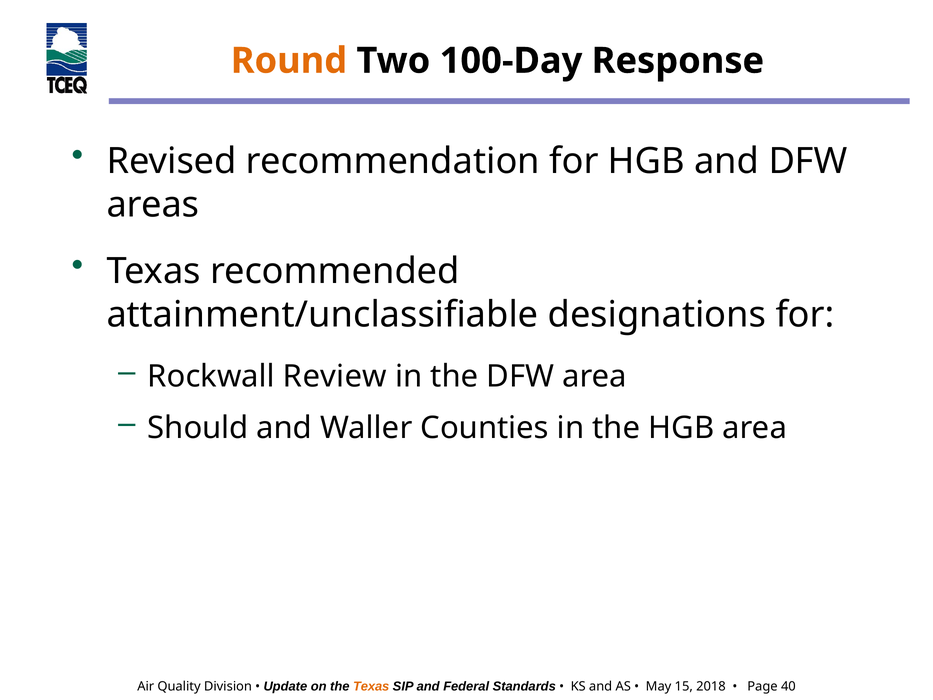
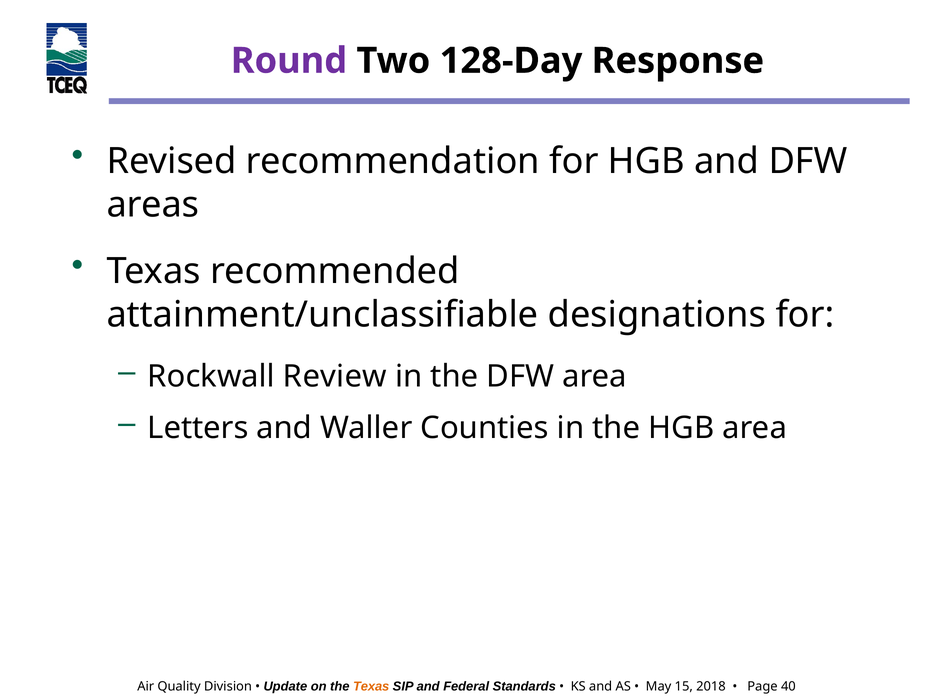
Round colour: orange -> purple
100-Day: 100-Day -> 128-Day
Should: Should -> Letters
